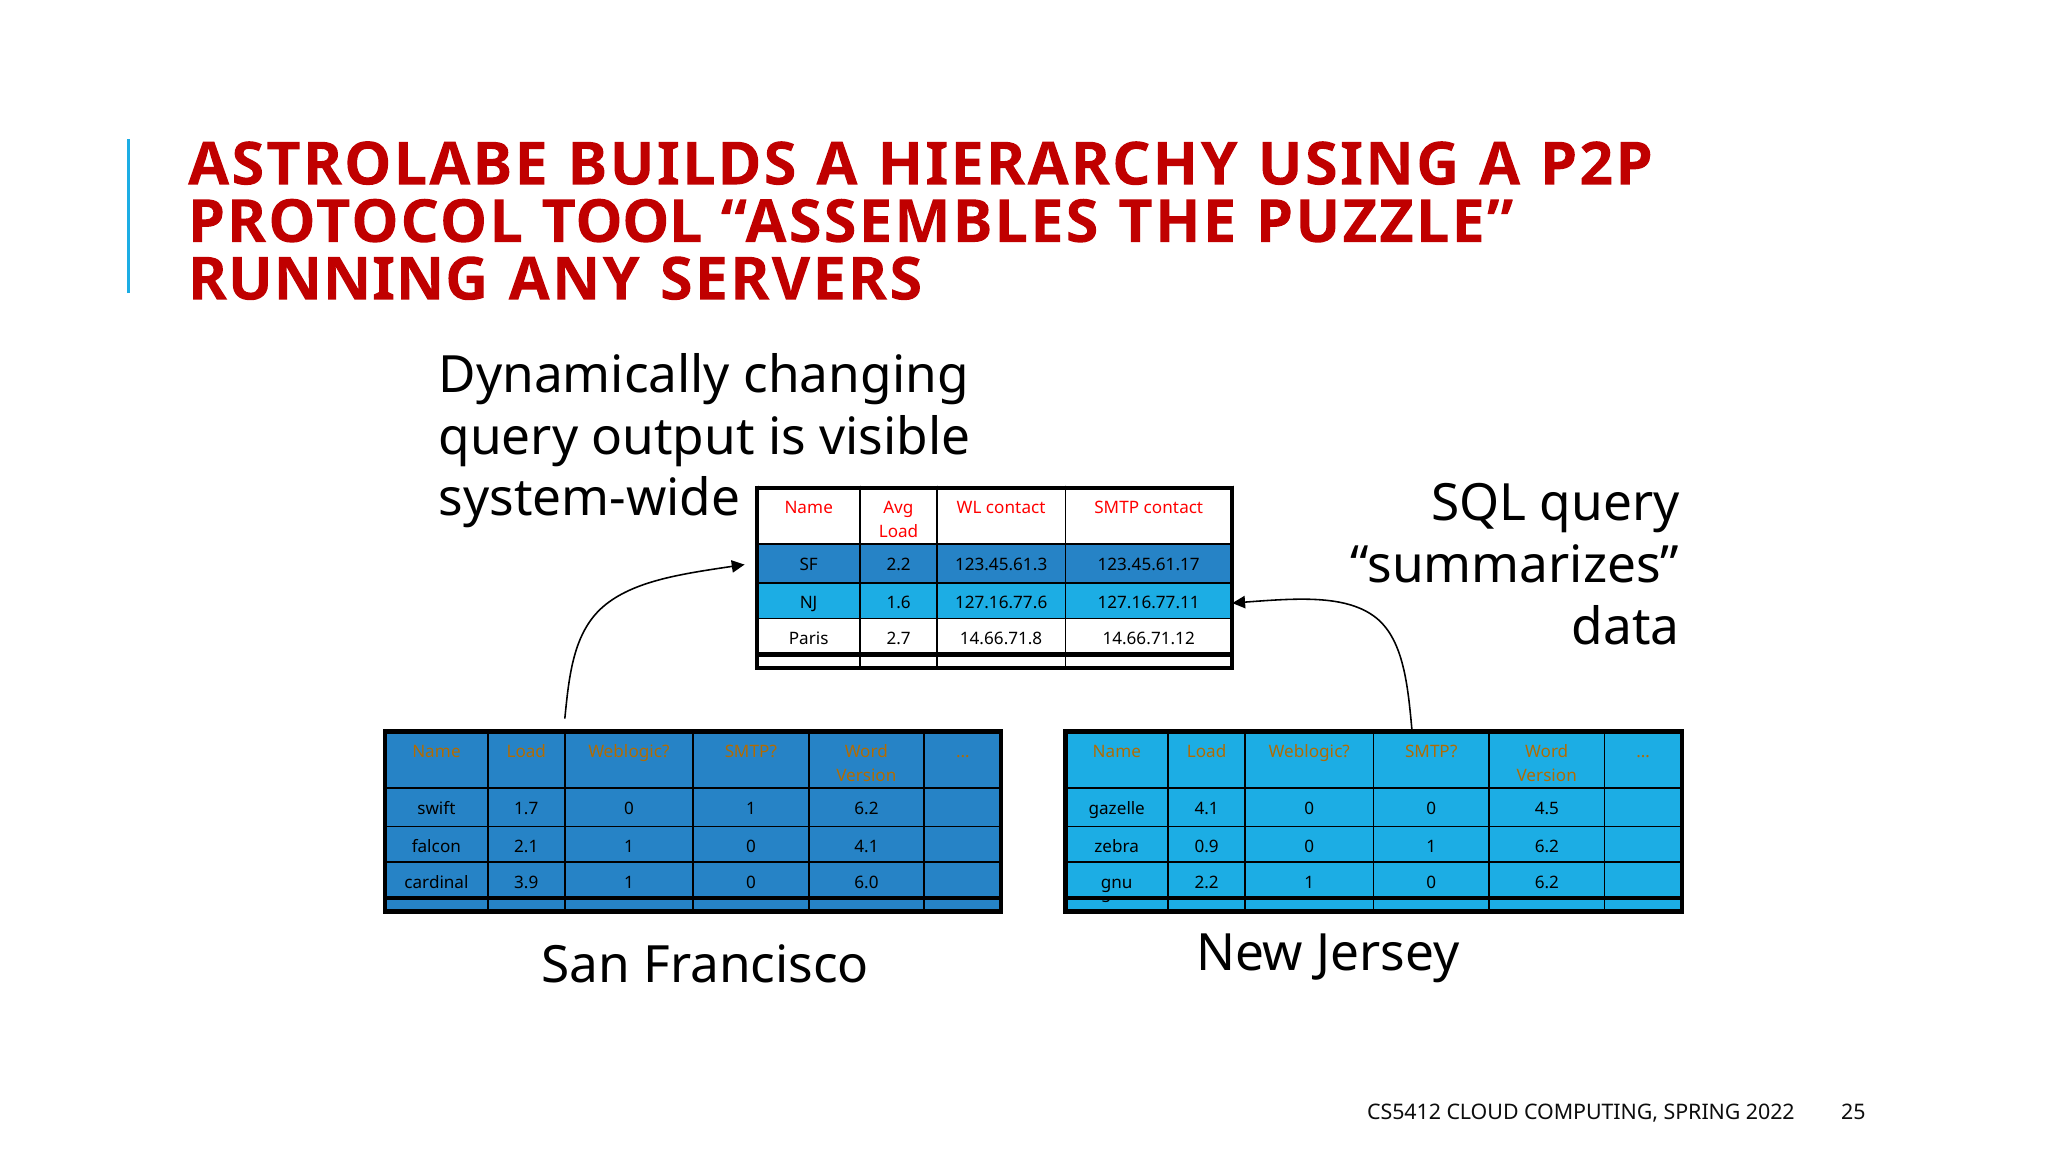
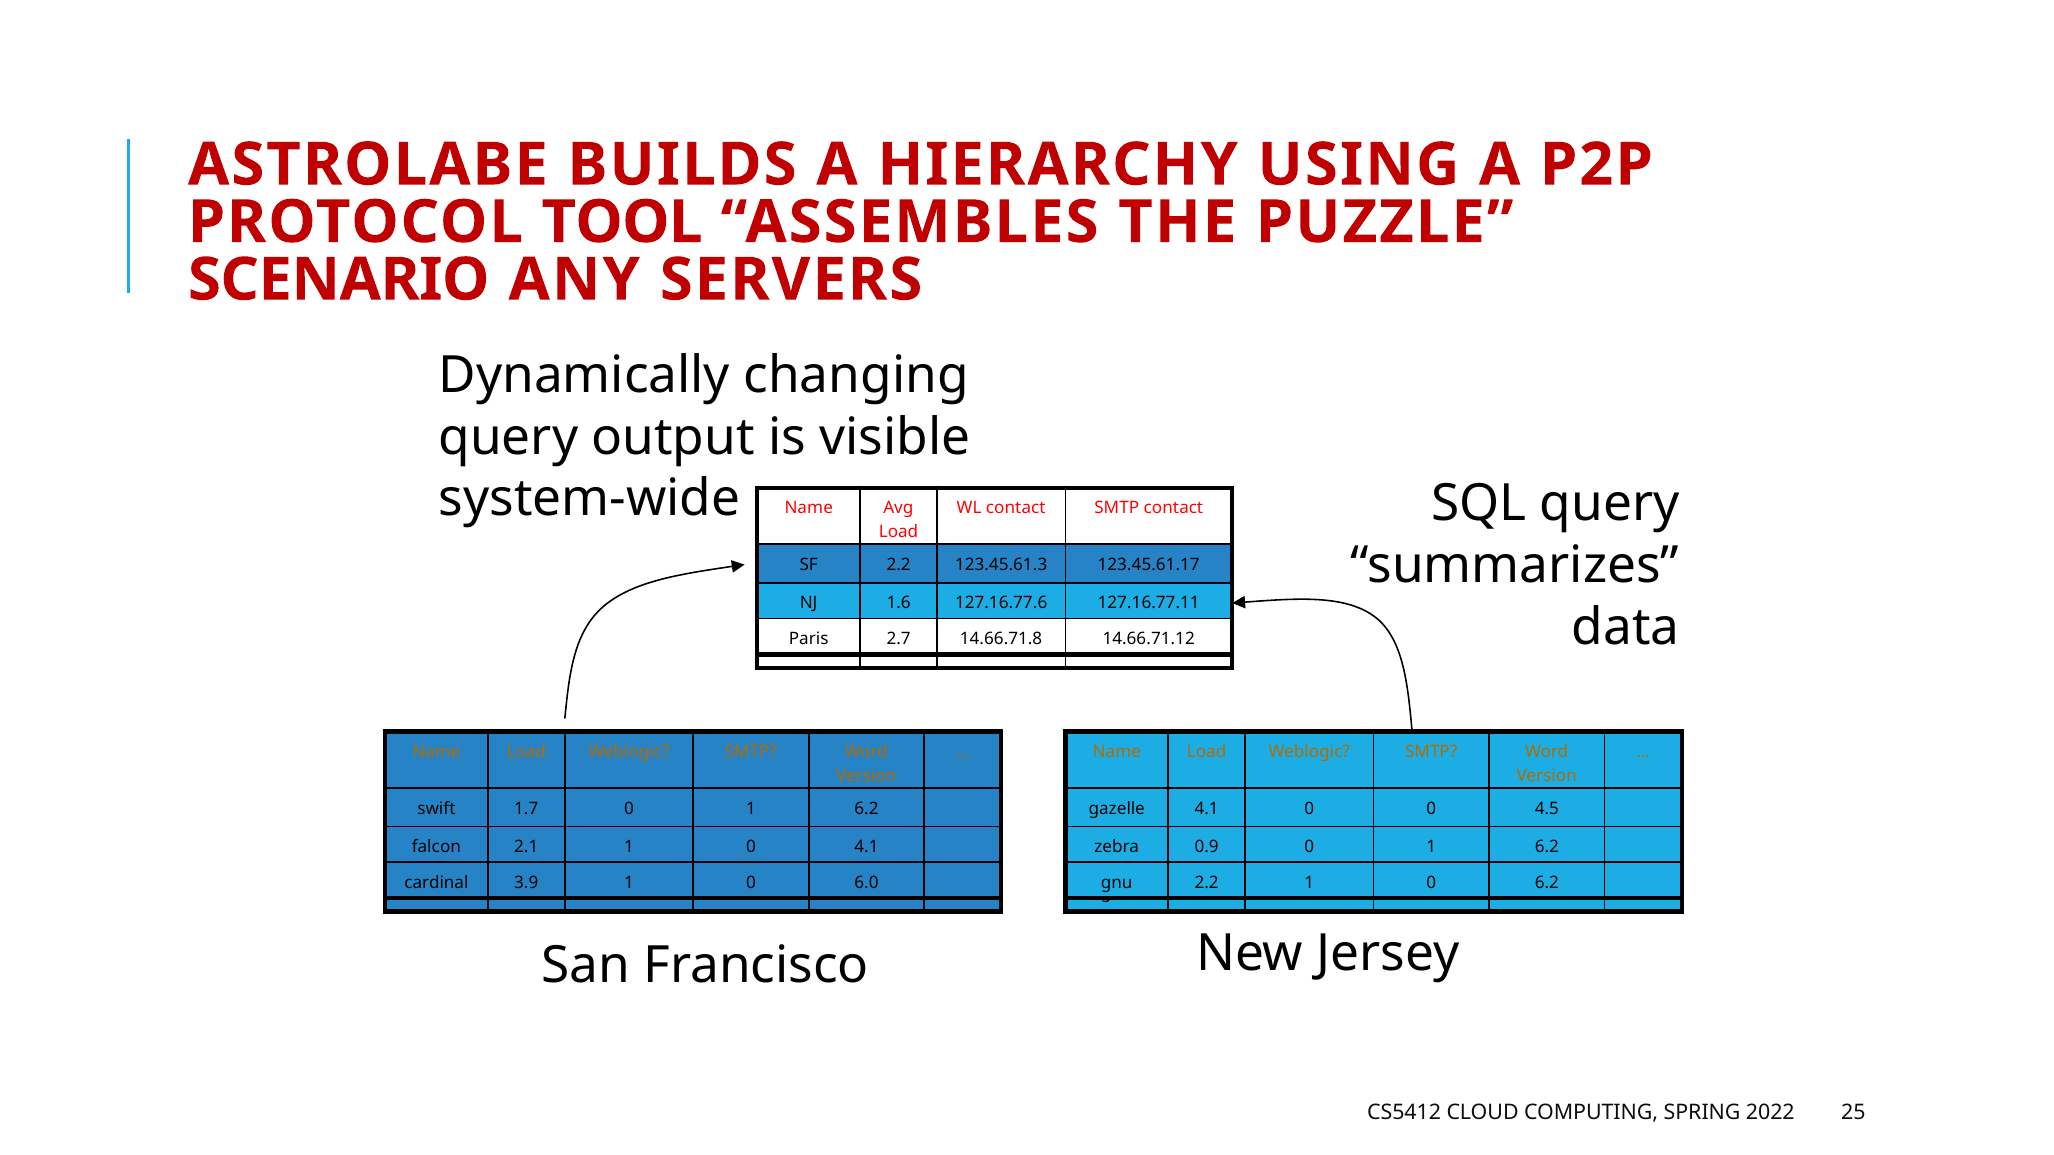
RUNNING: RUNNING -> SCENARIO
